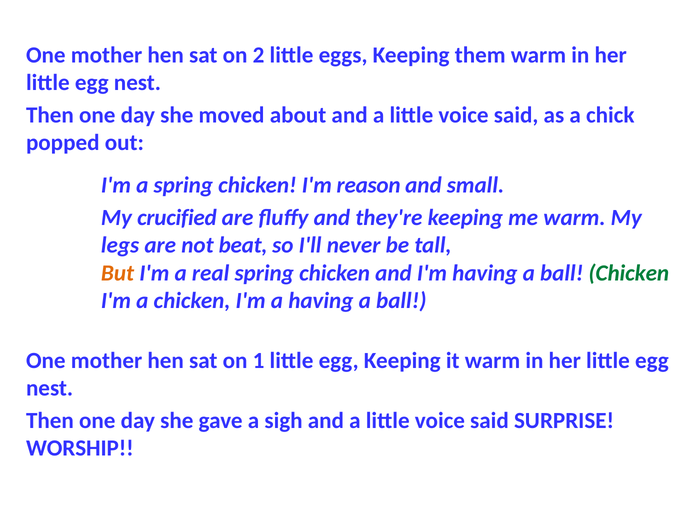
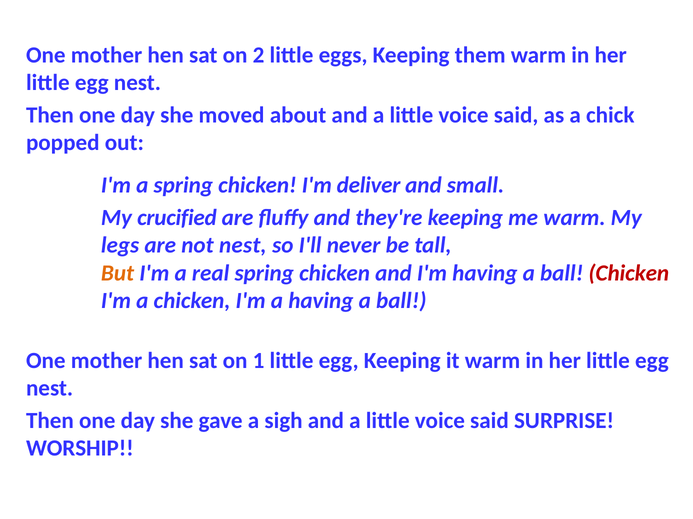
reason: reason -> deliver
not beat: beat -> nest
Chicken at (629, 273) colour: green -> red
